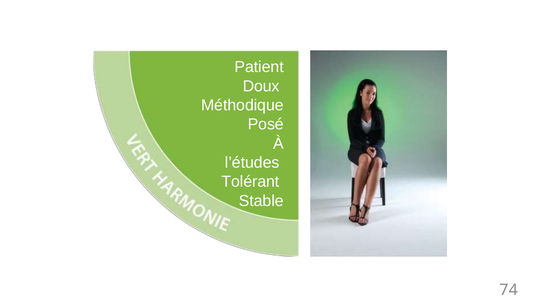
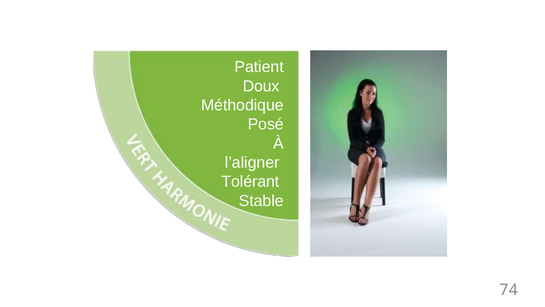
l’études: l’études -> l’aligner
